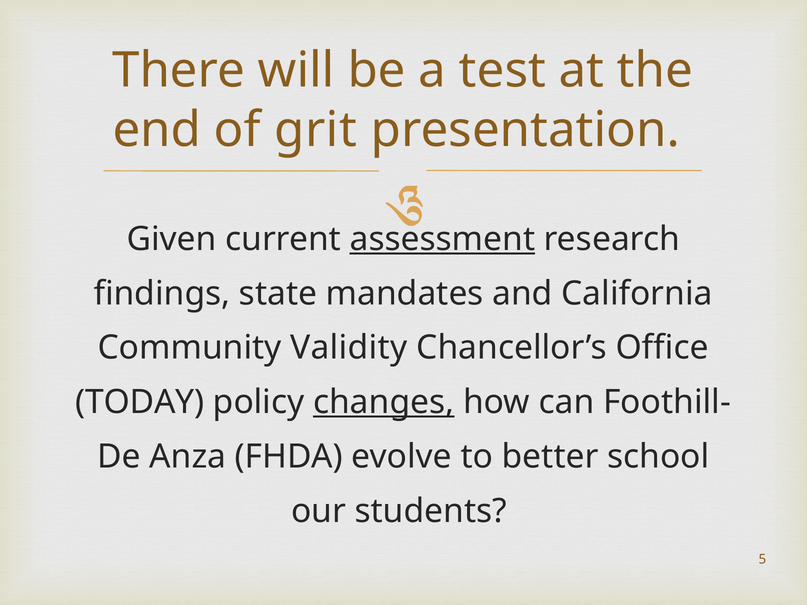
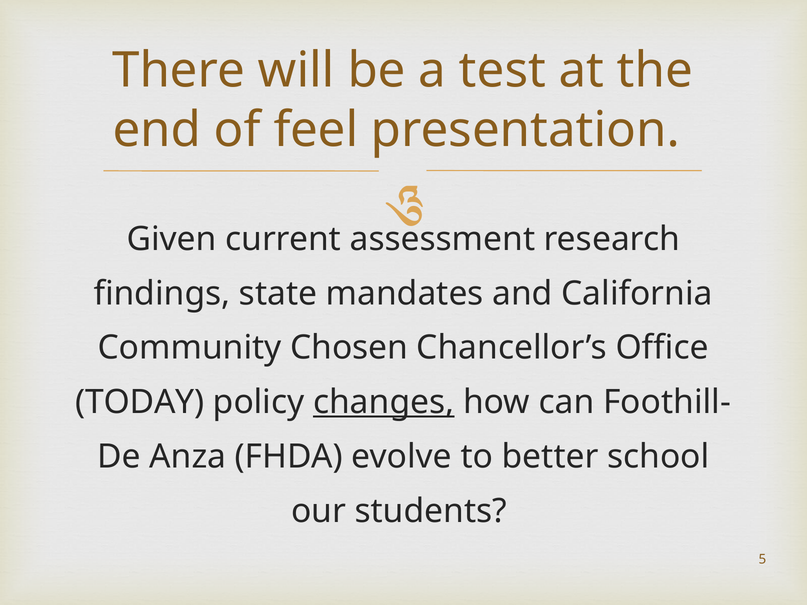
grit: grit -> feel
assessment underline: present -> none
Validity: Validity -> Chosen
